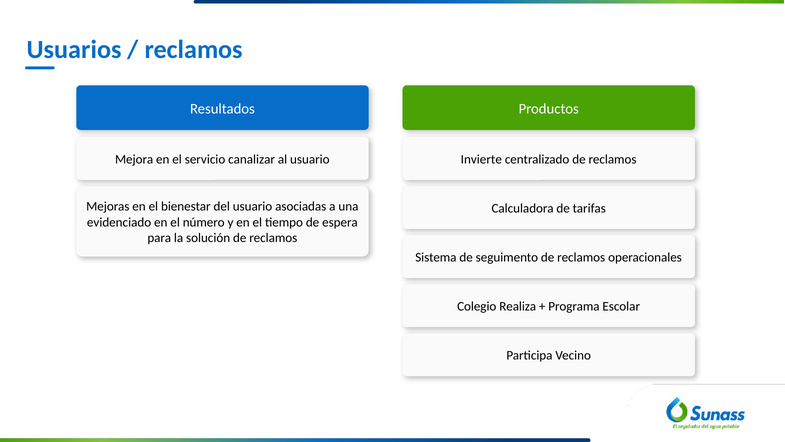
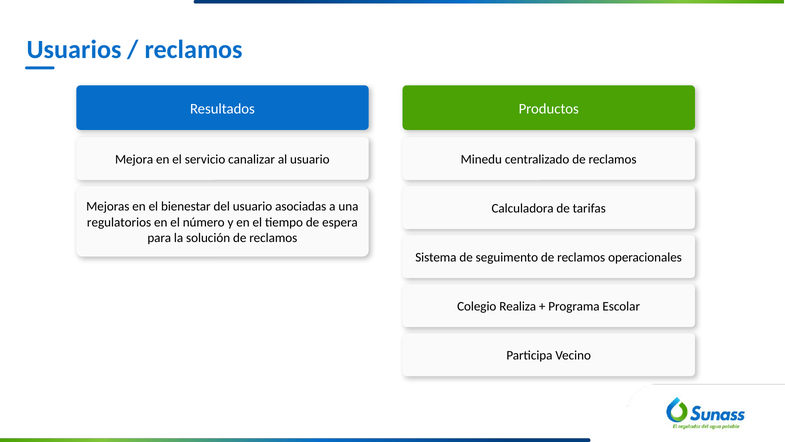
Invierte: Invierte -> Minedu
evidenciado: evidenciado -> regulatorios
